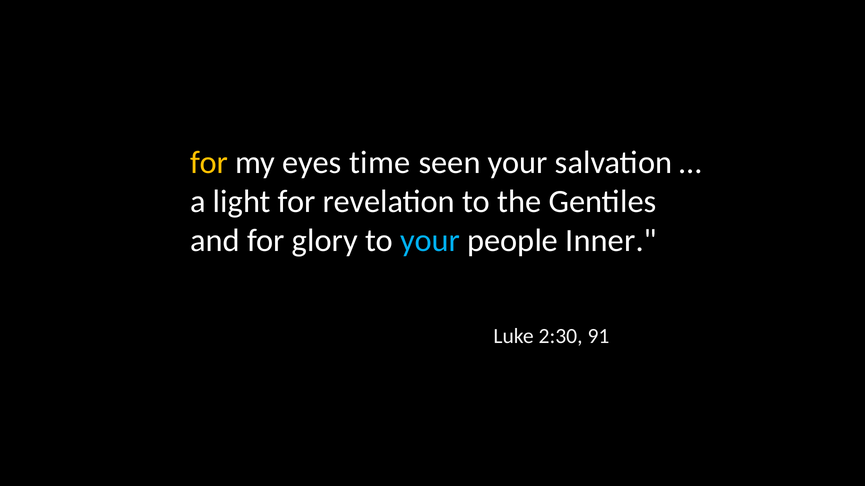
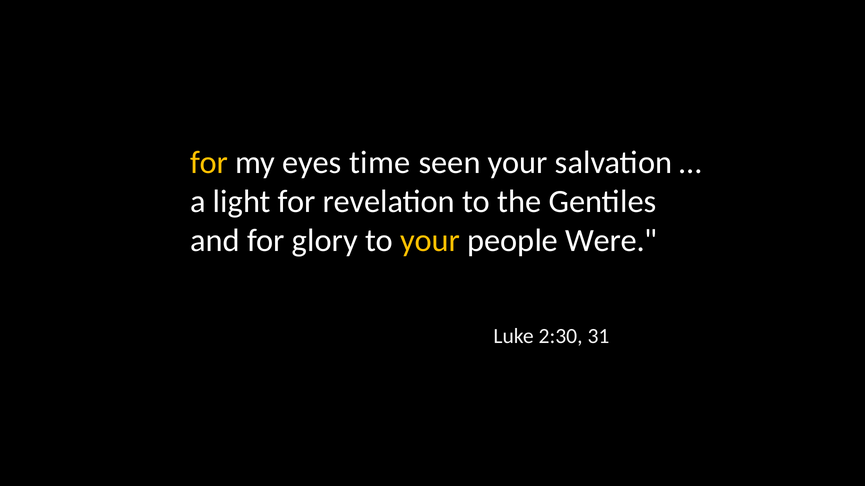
your at (430, 241) colour: light blue -> yellow
Inner: Inner -> Were
91: 91 -> 31
